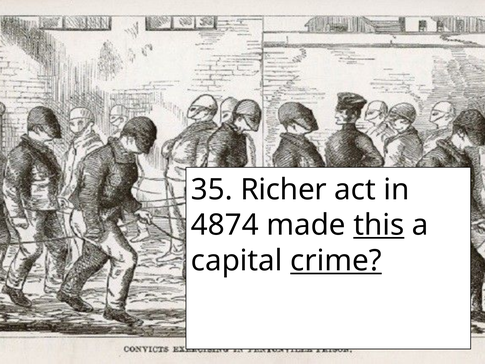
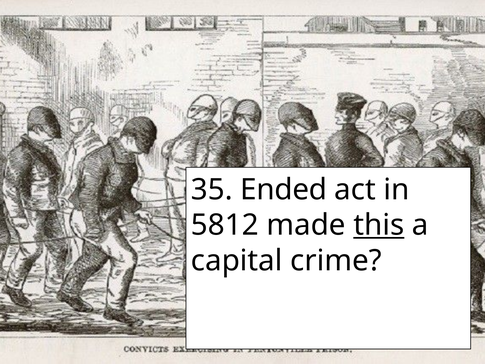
Richer: Richer -> Ended
4874: 4874 -> 5812
crime underline: present -> none
